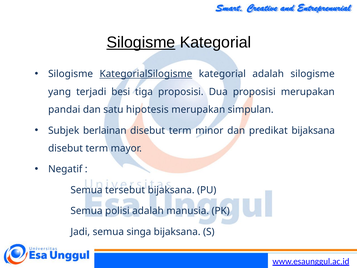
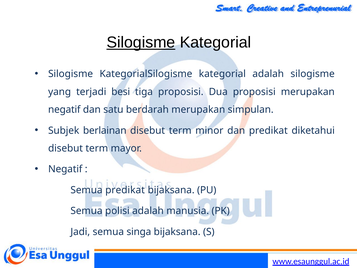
KategorialSilogisme underline: present -> none
pandai at (64, 110): pandai -> negatif
hipotesis: hipotesis -> berdarah
predikat bijaksana: bijaksana -> diketahui
Semua tersebut: tersebut -> predikat
